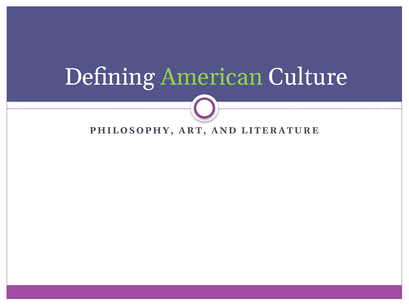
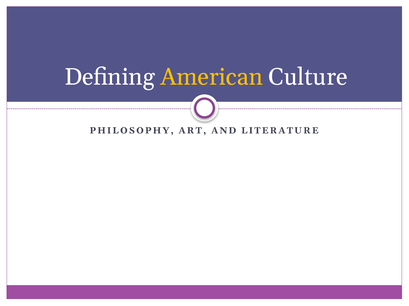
American colour: light green -> yellow
